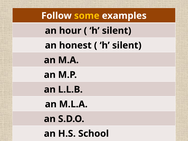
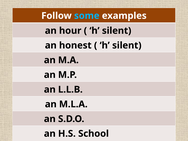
some colour: yellow -> light blue
